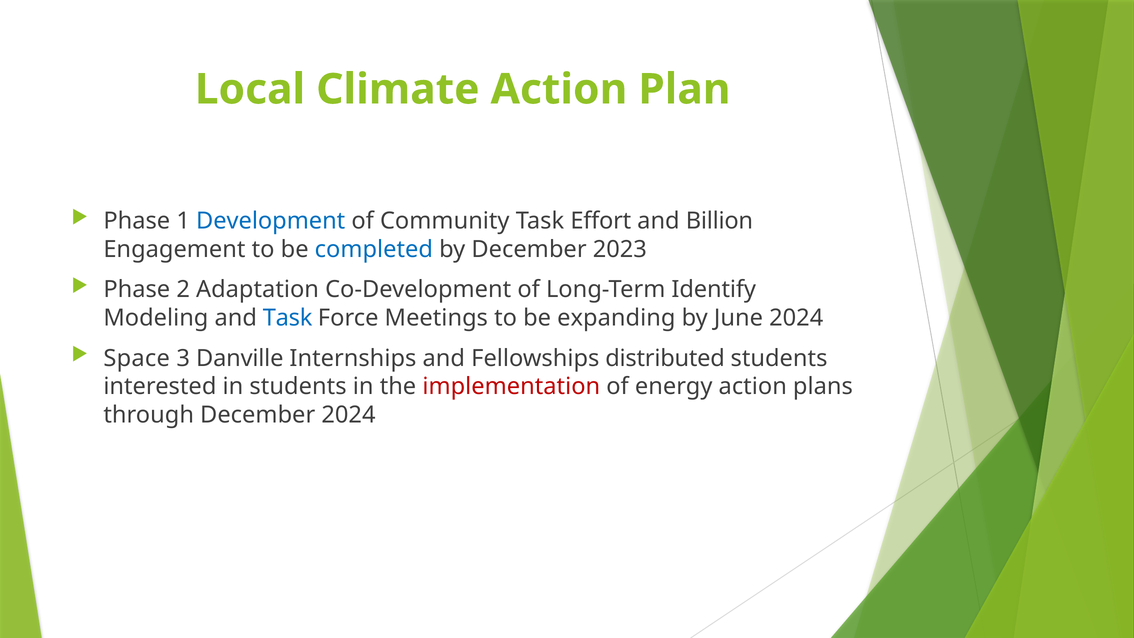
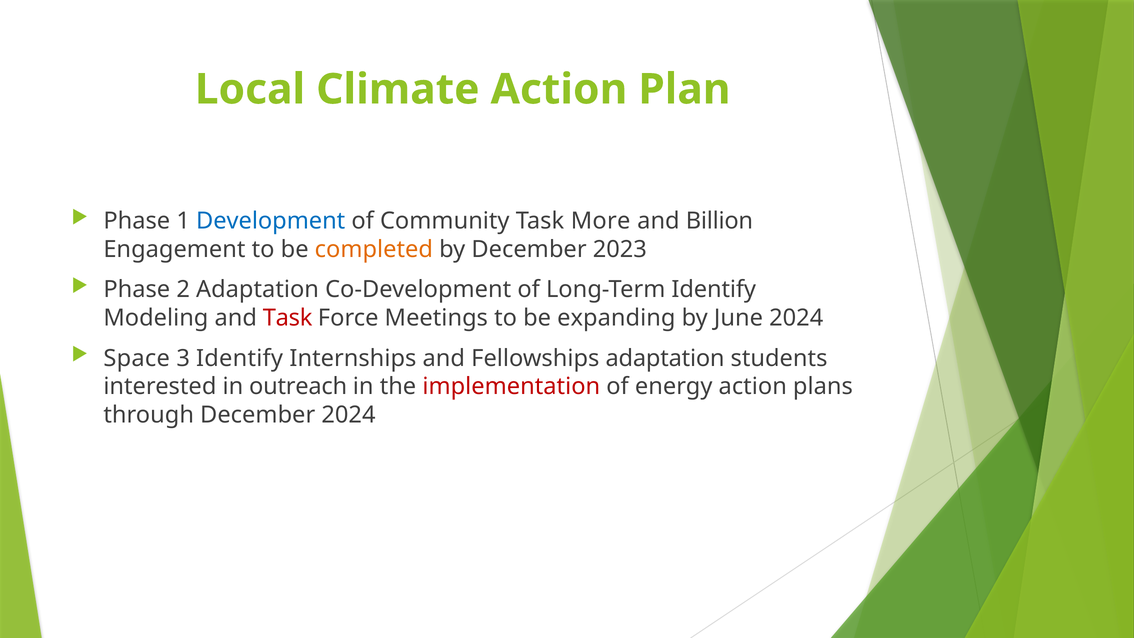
Effort: Effort -> More
completed colour: blue -> orange
Task at (288, 318) colour: blue -> red
3 Danville: Danville -> Identify
Fellowships distributed: distributed -> adaptation
in students: students -> outreach
